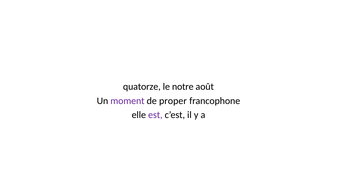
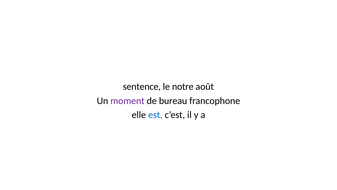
quatorze: quatorze -> sentence
proper: proper -> bureau
est colour: purple -> blue
